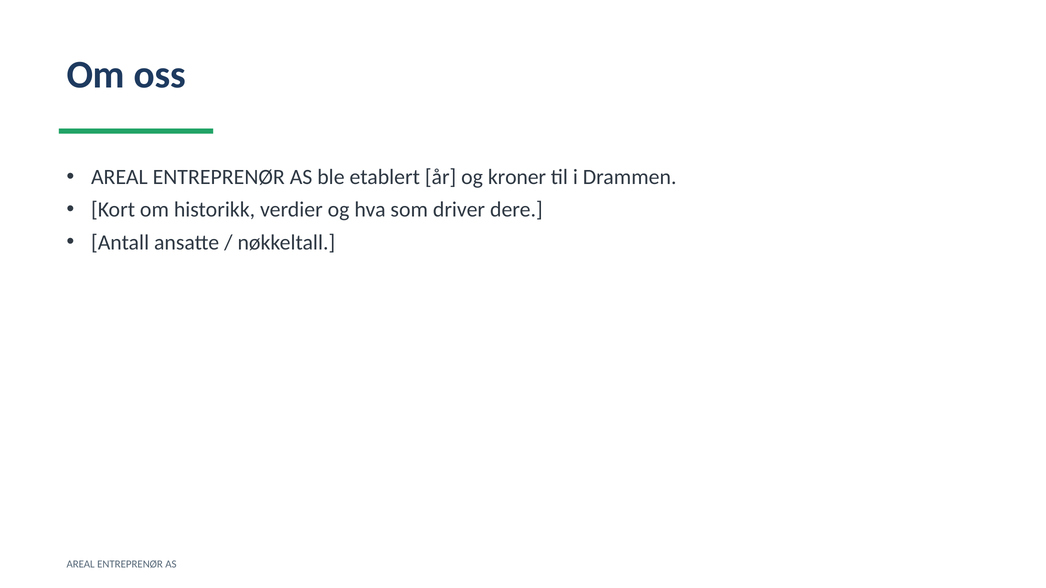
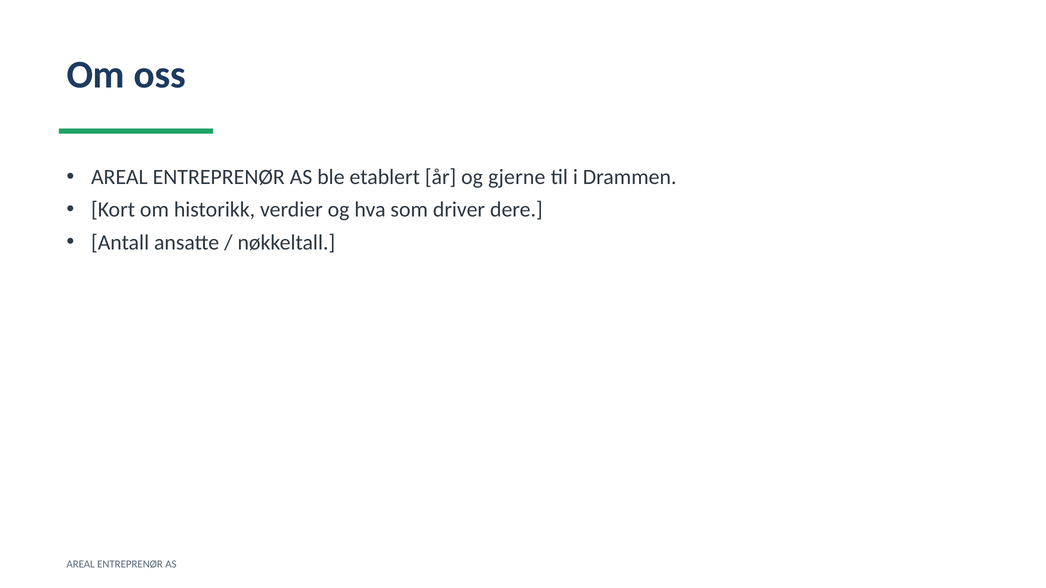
kroner: kroner -> gjerne
